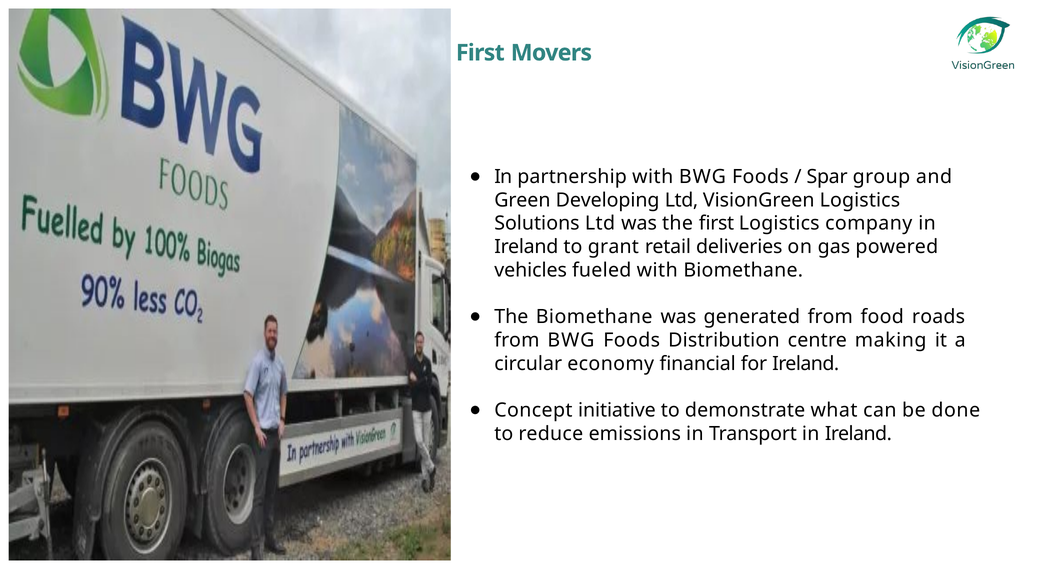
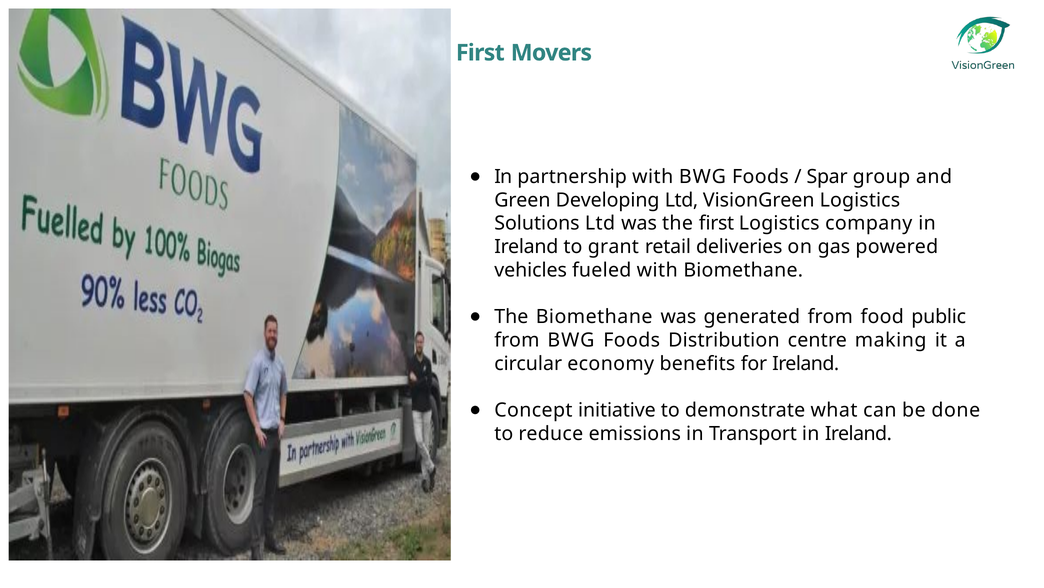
roads: roads -> public
ﬁnancial: ﬁnancial -> beneﬁts
